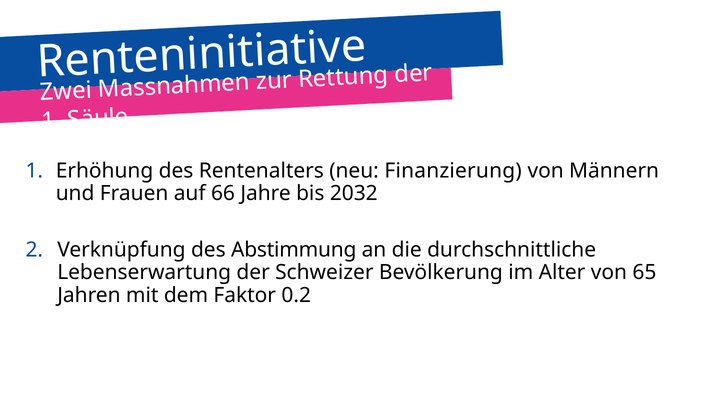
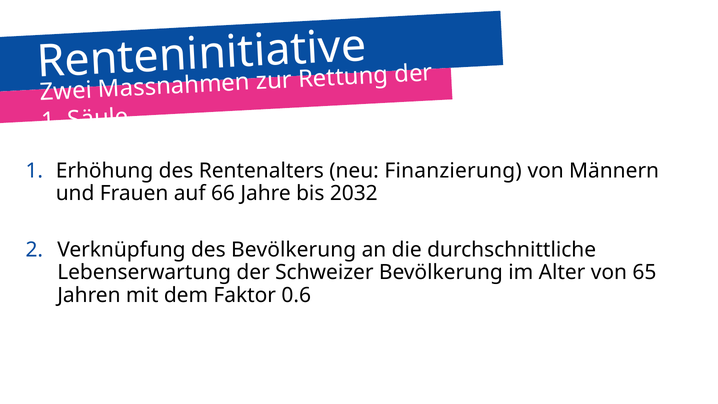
des Abstimmung: Abstimmung -> Bevölkerung
0.2: 0.2 -> 0.6
